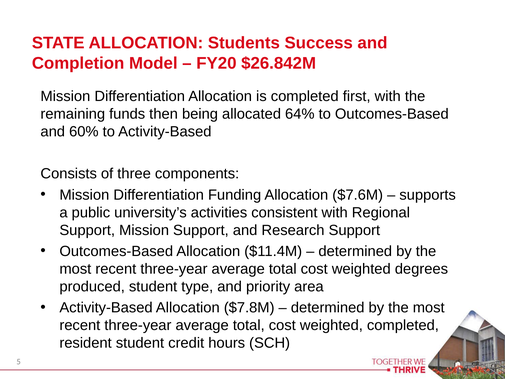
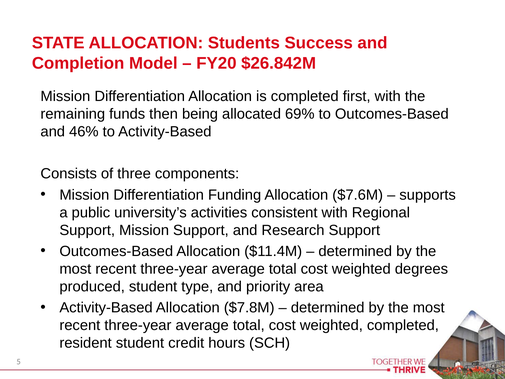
64%: 64% -> 69%
60%: 60% -> 46%
